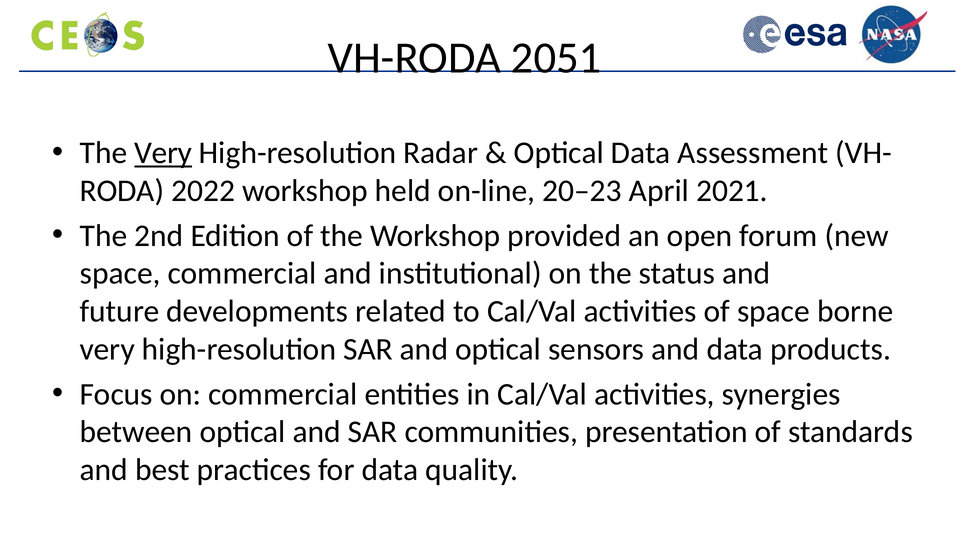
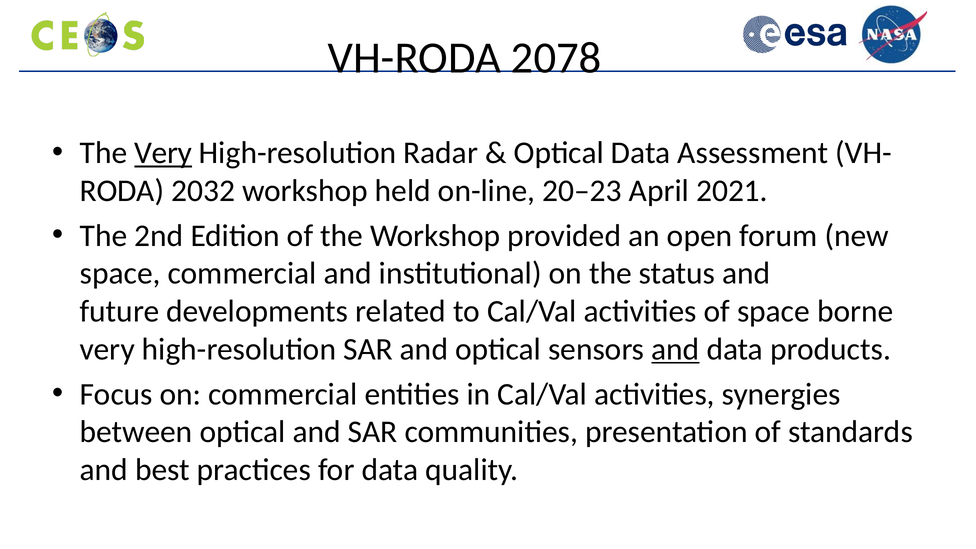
2051: 2051 -> 2078
2022: 2022 -> 2032
and at (675, 349) underline: none -> present
